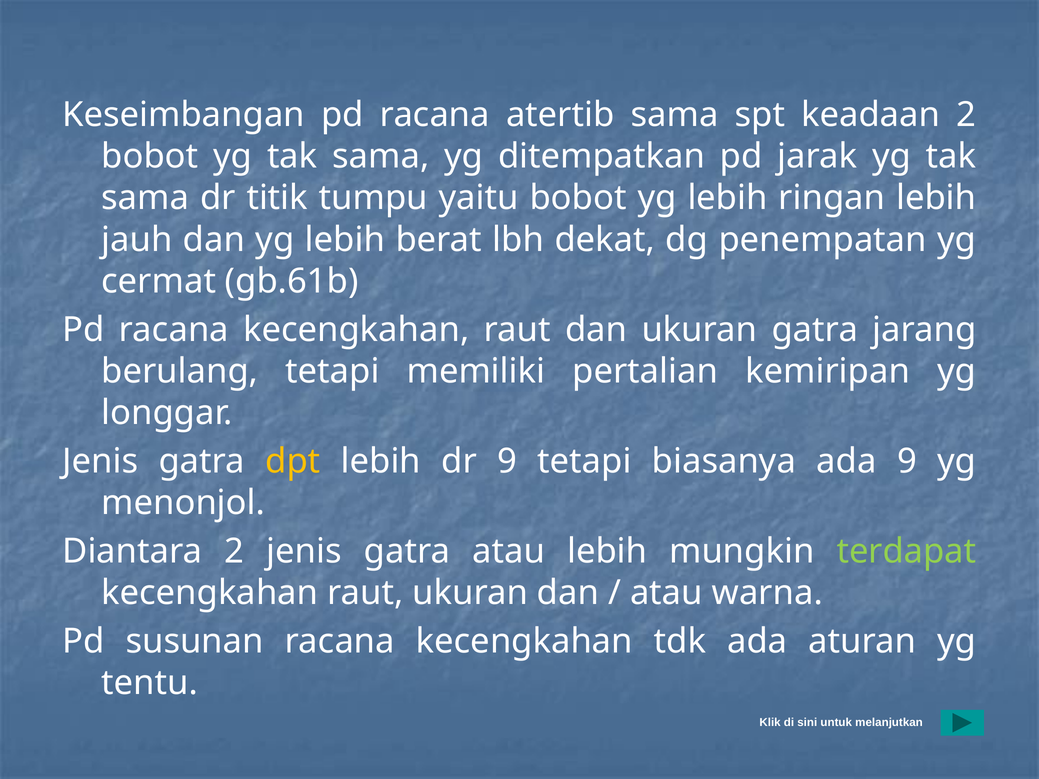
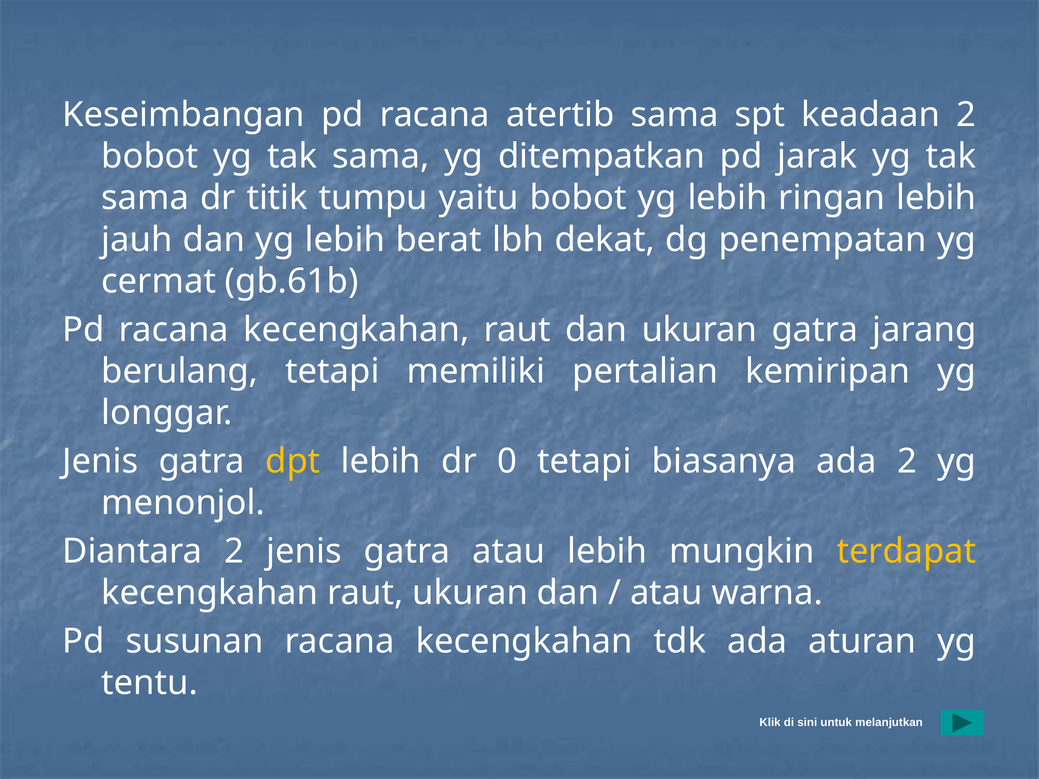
dr 9: 9 -> 0
ada 9: 9 -> 2
terdapat colour: light green -> yellow
